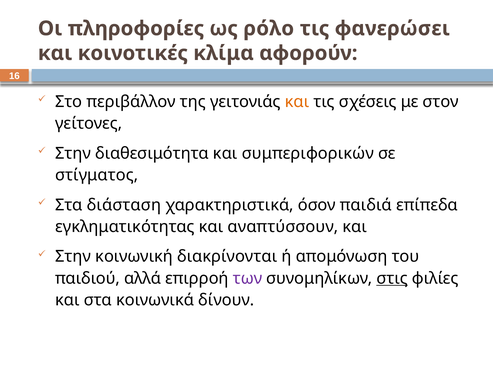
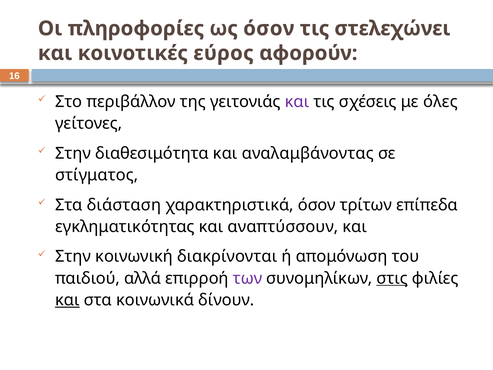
ως ρόλο: ρόλο -> όσον
φανερώσει: φανερώσει -> στελεχώνει
κλίμα: κλίμα -> εύρος
και at (297, 102) colour: orange -> purple
στον: στον -> όλες
συμπεριφορικών: συμπεριφορικών -> αναλαμβάνοντας
παιδιά: παιδιά -> τρίτων
και at (67, 300) underline: none -> present
